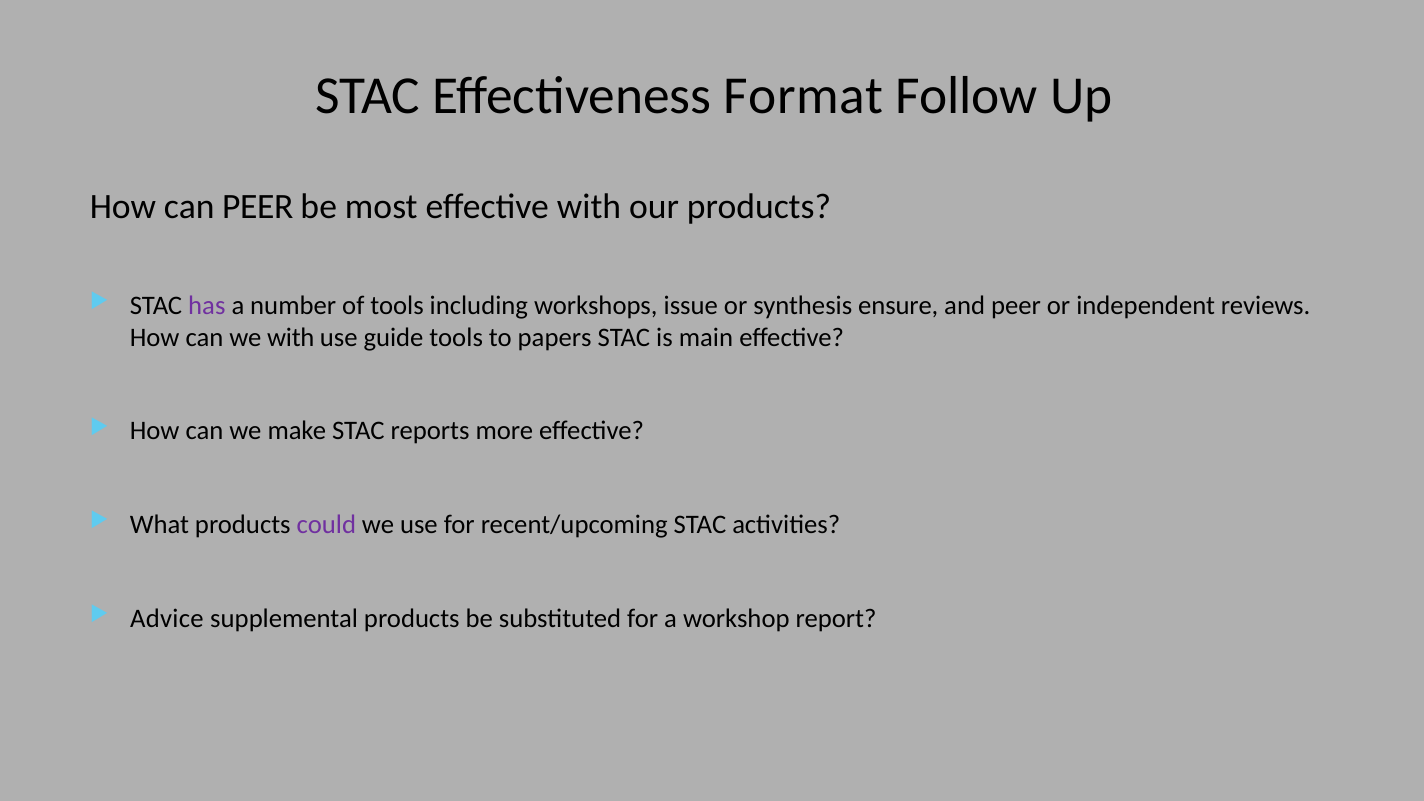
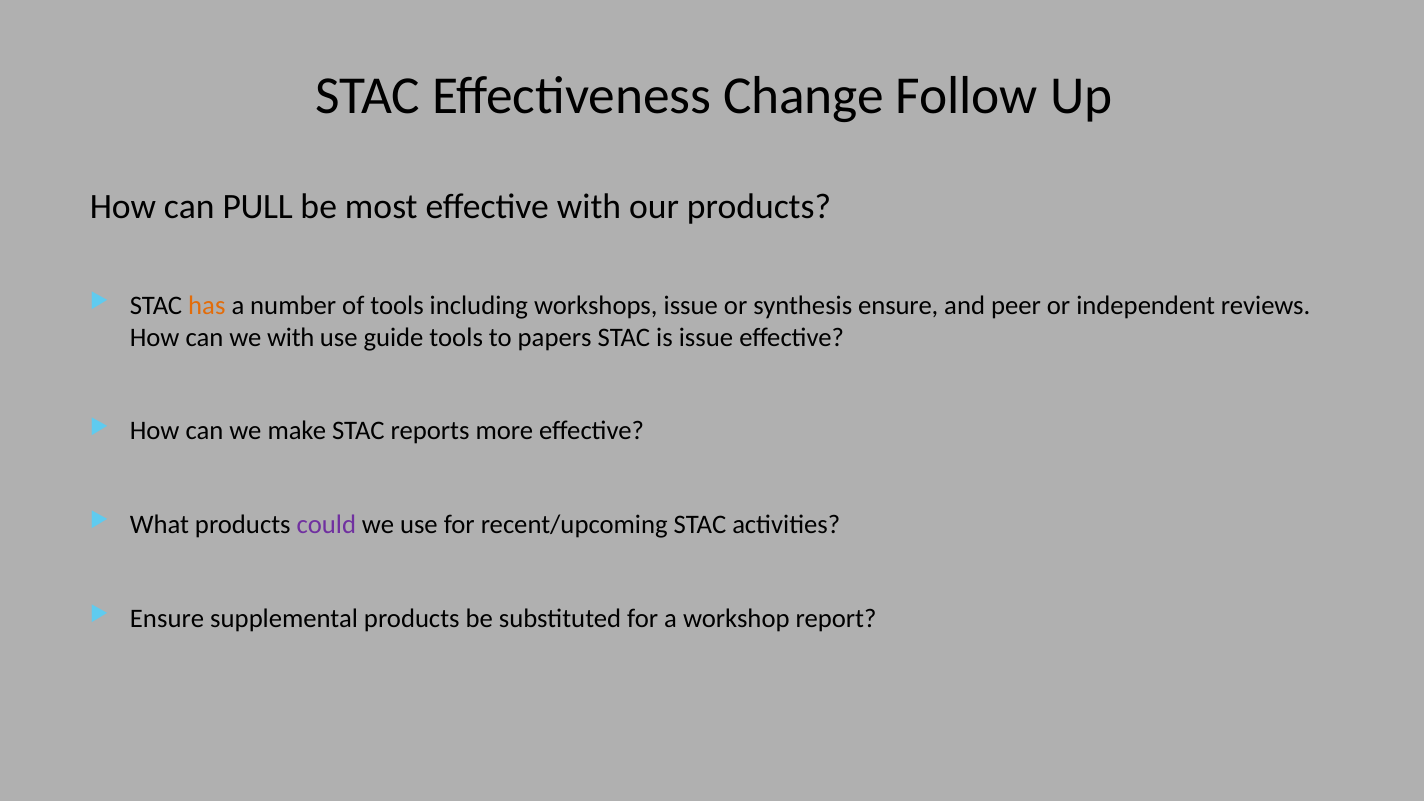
Format: Format -> Change
can PEER: PEER -> PULL
has colour: purple -> orange
is main: main -> issue
Advice at (167, 619): Advice -> Ensure
